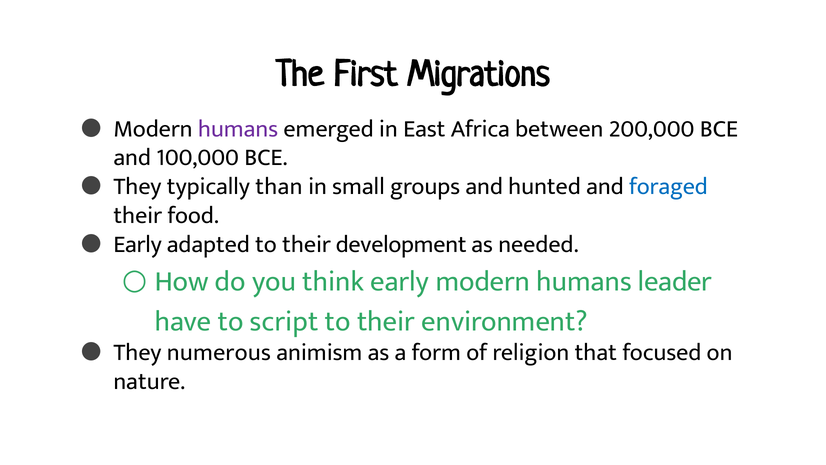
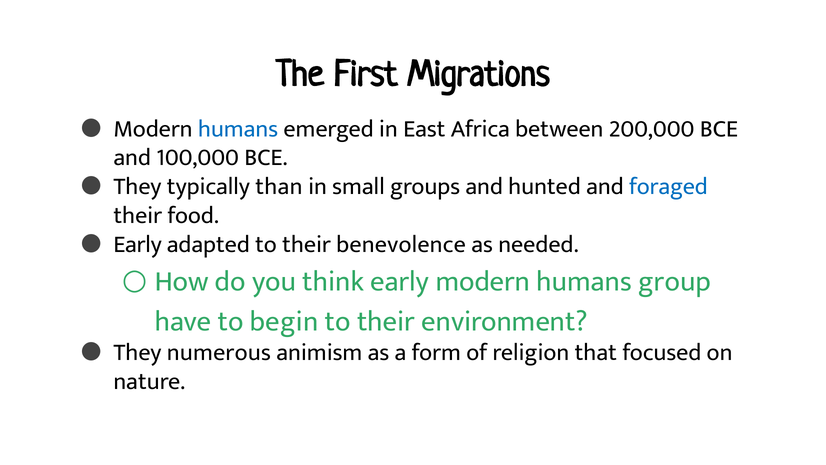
humans at (238, 129) colour: purple -> blue
development: development -> benevolence
leader: leader -> group
script: script -> begin
